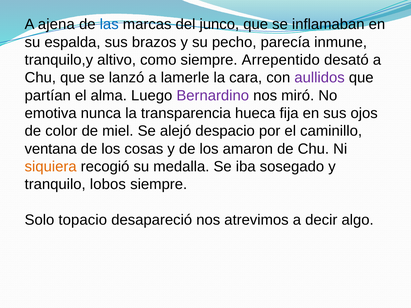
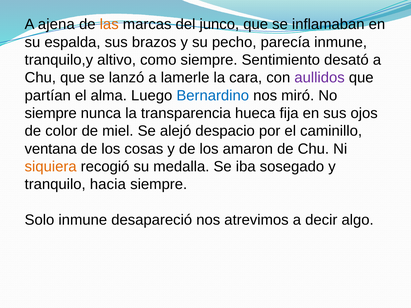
las colour: blue -> orange
Arrepentido: Arrepentido -> Sentimiento
Bernardino colour: purple -> blue
emotiva at (51, 113): emotiva -> siempre
lobos: lobos -> hacia
Solo topacio: topacio -> inmune
